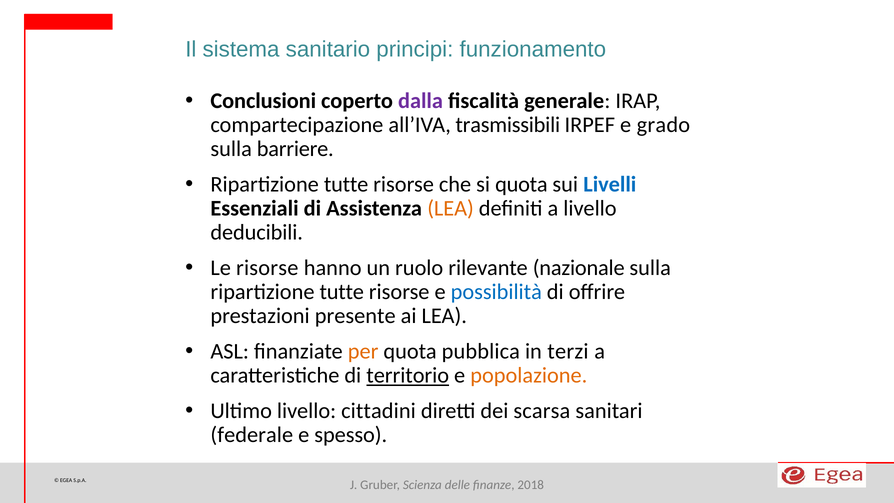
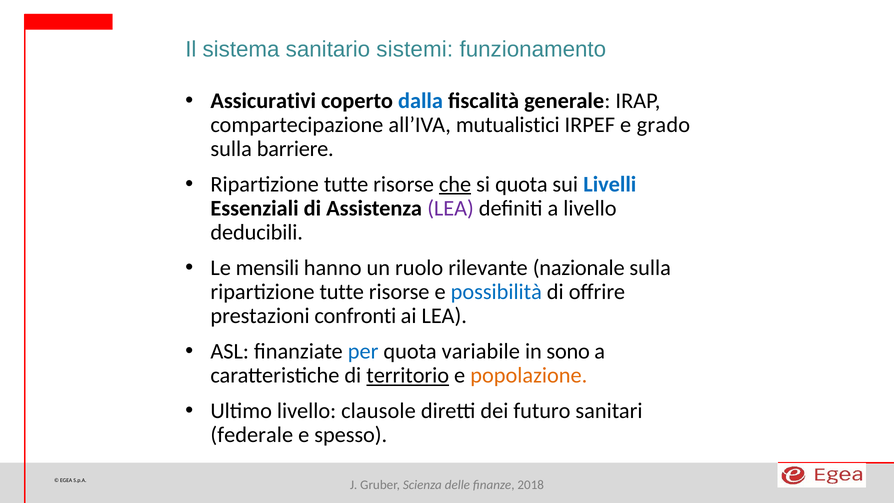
principi: principi -> sistemi
Conclusioni: Conclusioni -> Assicurativi
dalla colour: purple -> blue
trasmissibili: trasmissibili -> mutualistici
che underline: none -> present
LEA at (451, 208) colour: orange -> purple
Le risorse: risorse -> mensili
presente: presente -> confronti
per colour: orange -> blue
pubblica: pubblica -> variabile
terzi: terzi -> sono
cittadini: cittadini -> clausole
scarsa: scarsa -> futuro
